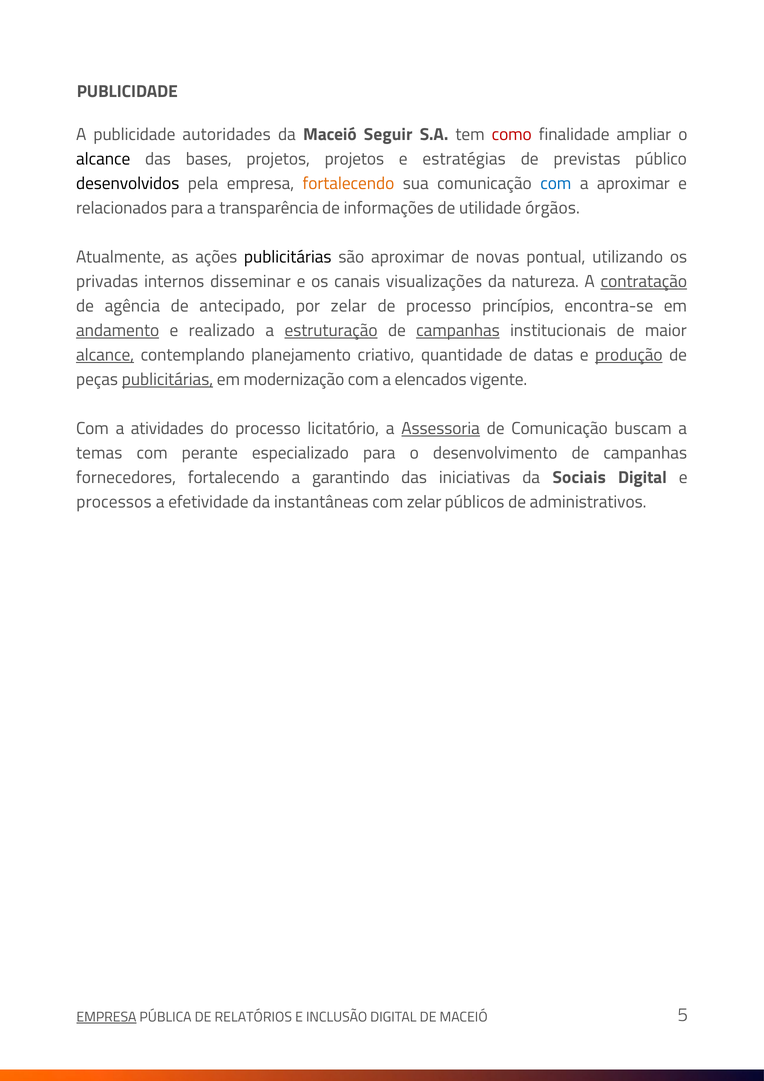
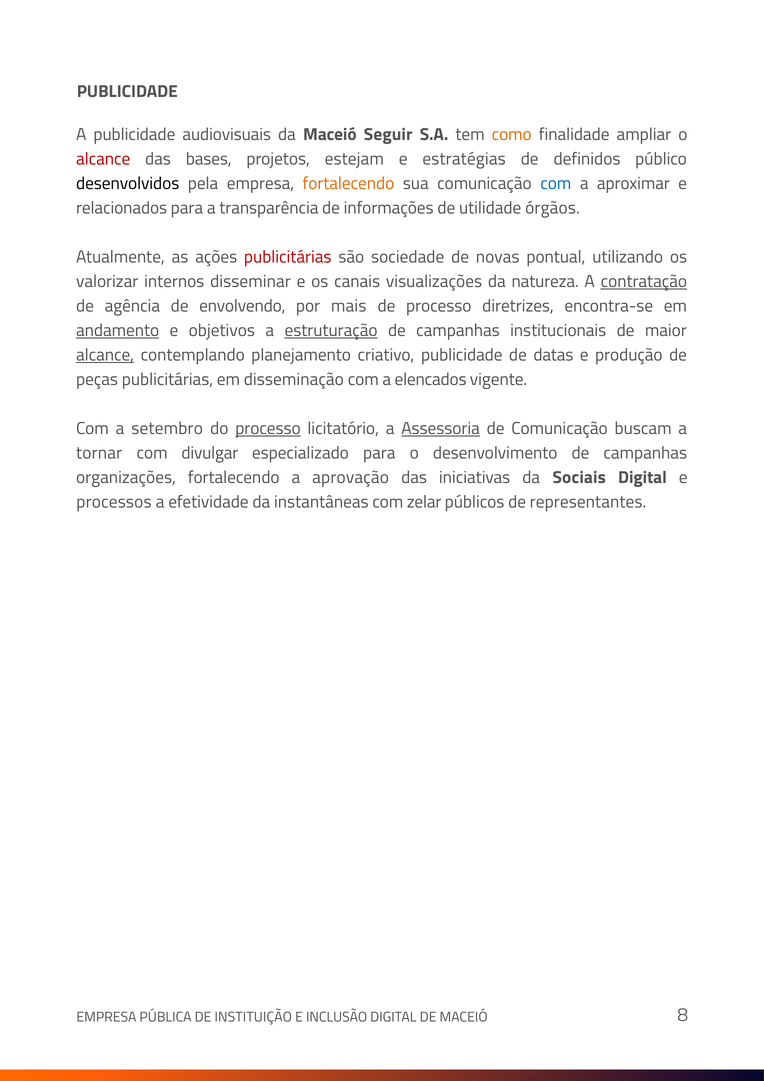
autoridades: autoridades -> audiovisuais
como colour: red -> orange
alcance at (103, 159) colour: black -> red
projetos projetos: projetos -> estejam
previstas: previstas -> definidos
publicitárias at (288, 257) colour: black -> red
são aproximar: aproximar -> sociedade
privadas: privadas -> valorizar
antecipado: antecipado -> envolvendo
por zelar: zelar -> mais
princípios: princípios -> diretrizes
realizado: realizado -> objetivos
campanhas at (458, 331) underline: present -> none
criativo quantidade: quantidade -> publicidade
produção underline: present -> none
publicitárias at (167, 380) underline: present -> none
modernização: modernização -> disseminação
atividades: atividades -> setembro
processo at (268, 429) underline: none -> present
temas: temas -> tornar
perante: perante -> divulgar
fornecedores: fornecedores -> organizações
garantindo: garantindo -> aprovação
administrativos: administrativos -> representantes
EMPRESA at (106, 1017) underline: present -> none
RELATÓRIOS: RELATÓRIOS -> INSTITUIÇÃO
5: 5 -> 8
